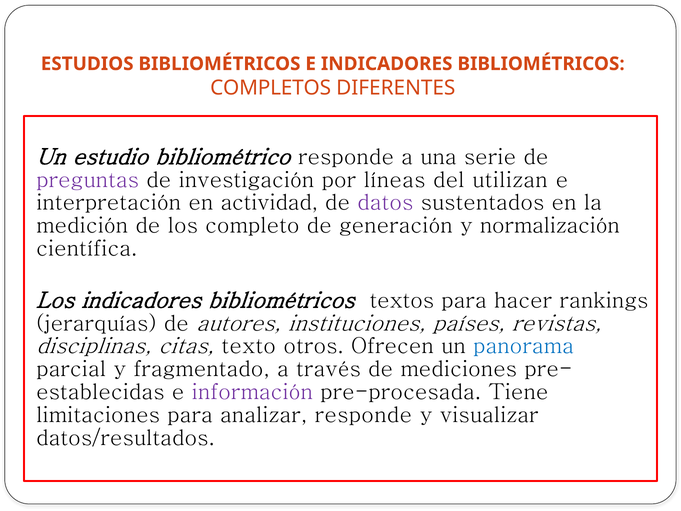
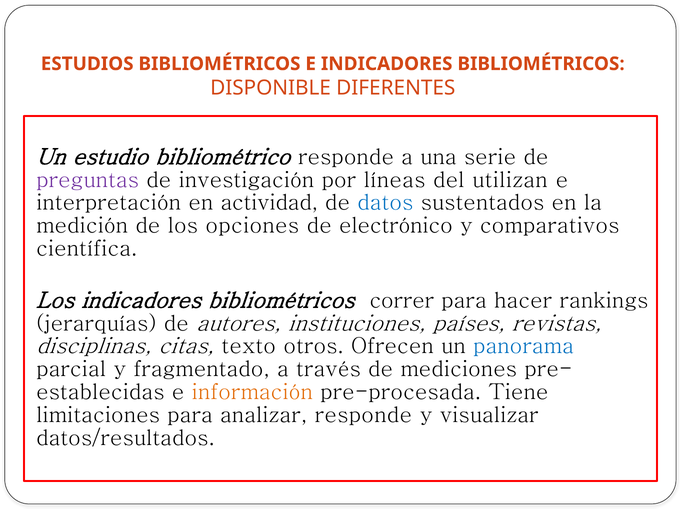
COMPLETOS: COMPLETOS -> DISPONIBLE
datos colour: purple -> blue
completo: completo -> opciones
generación: generación -> electrónico
normalización: normalización -> comparativos
textos: textos -> correr
información colour: purple -> orange
